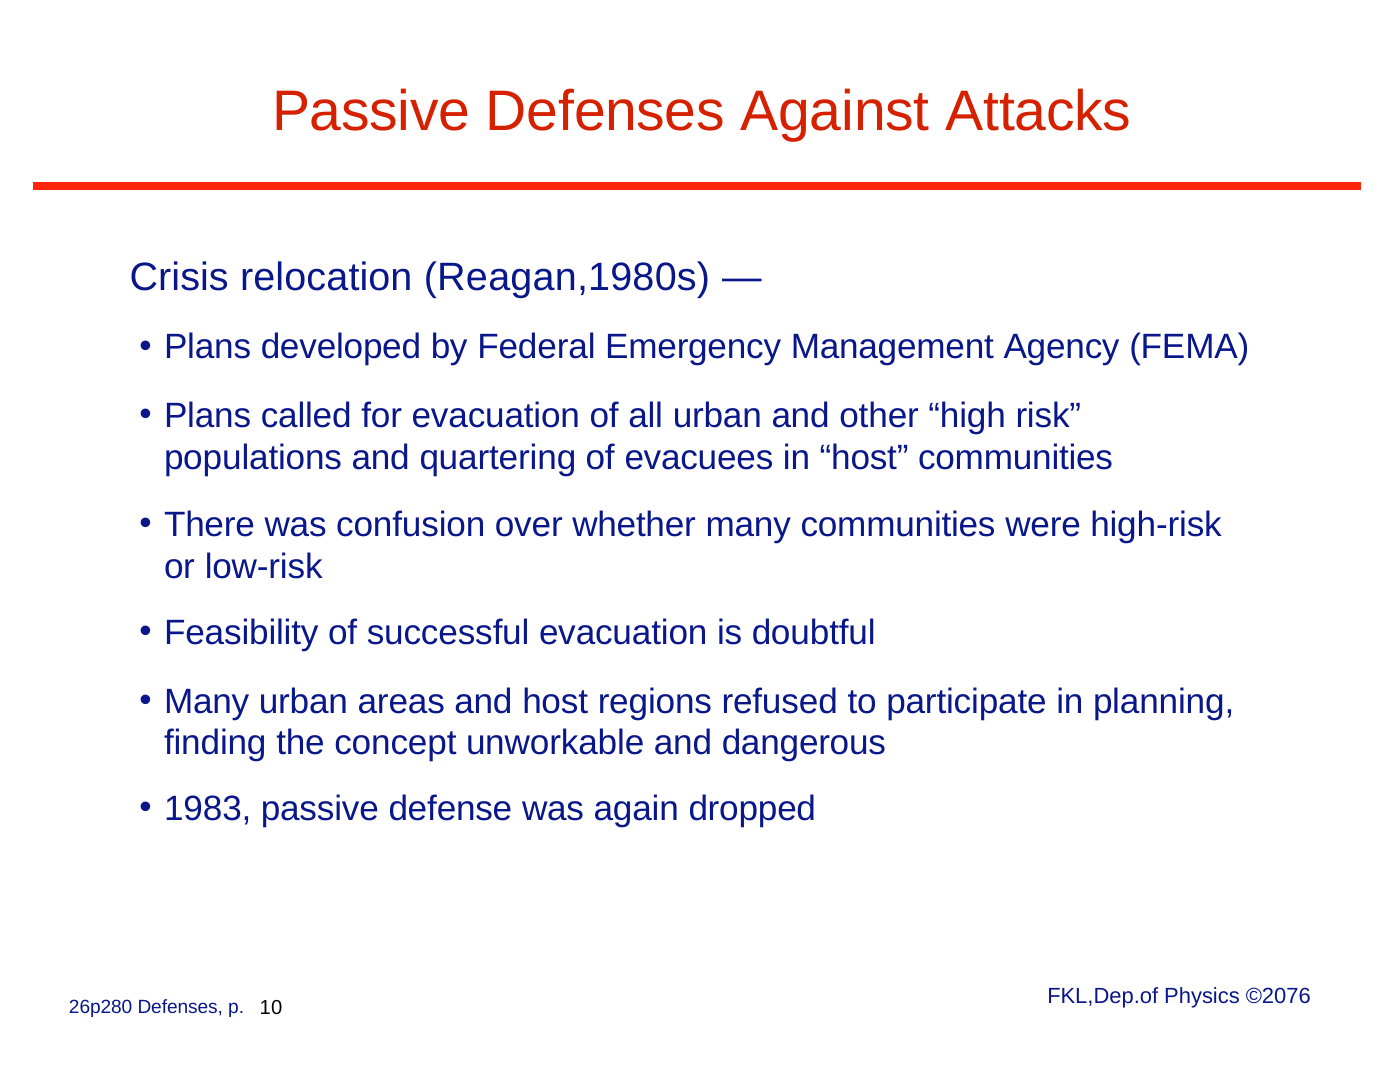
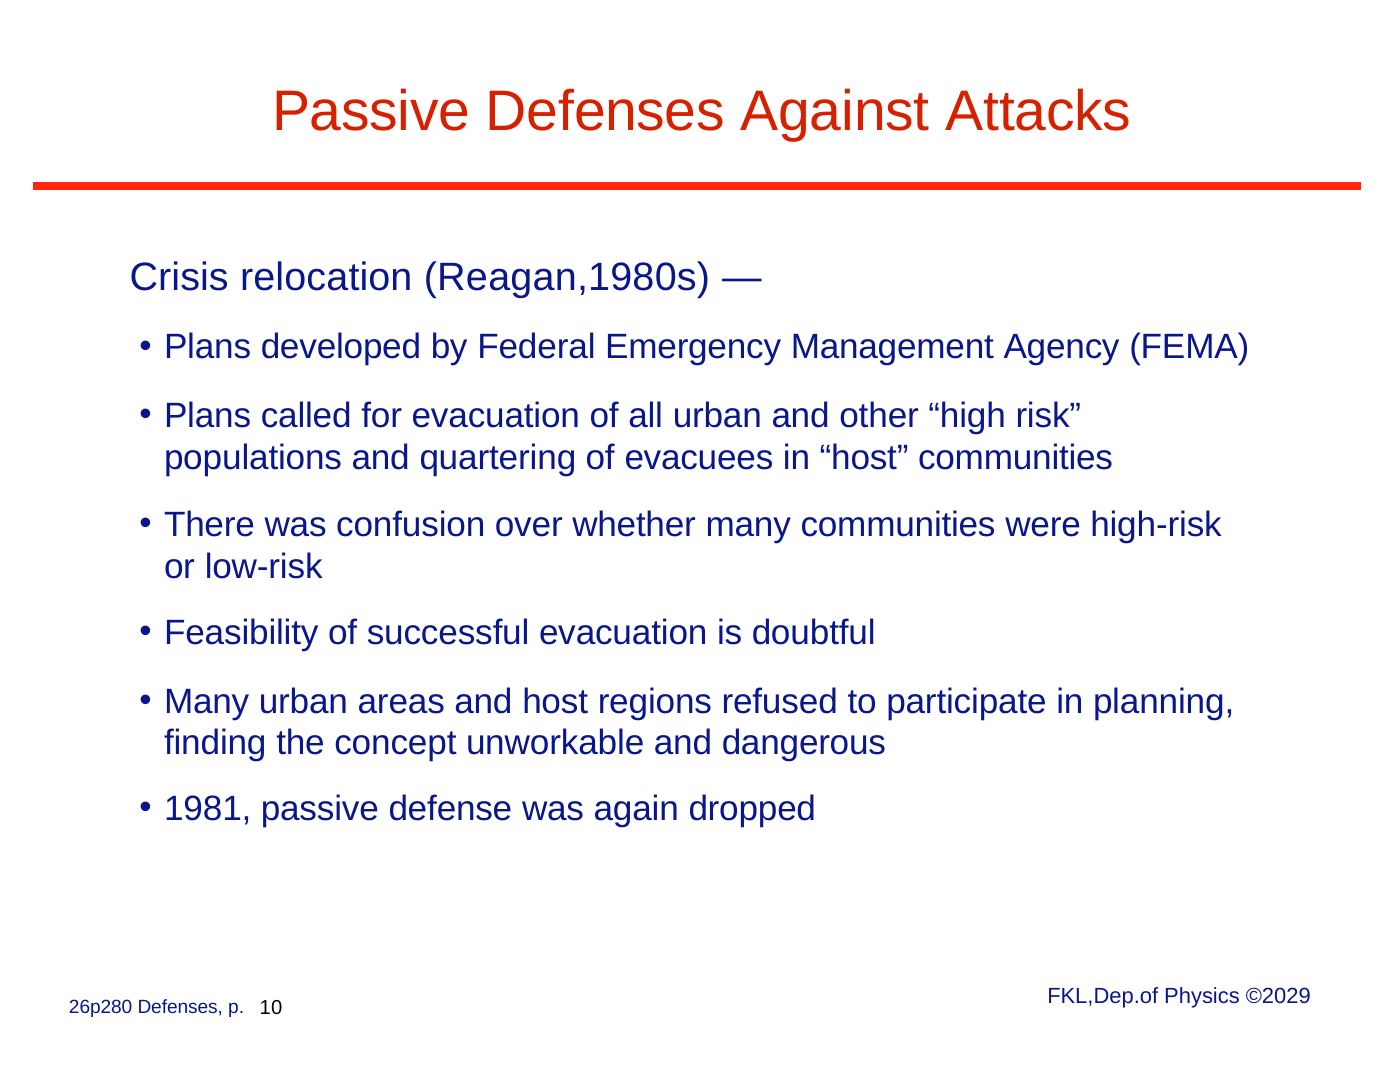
1983: 1983 -> 1981
©2076: ©2076 -> ©2029
